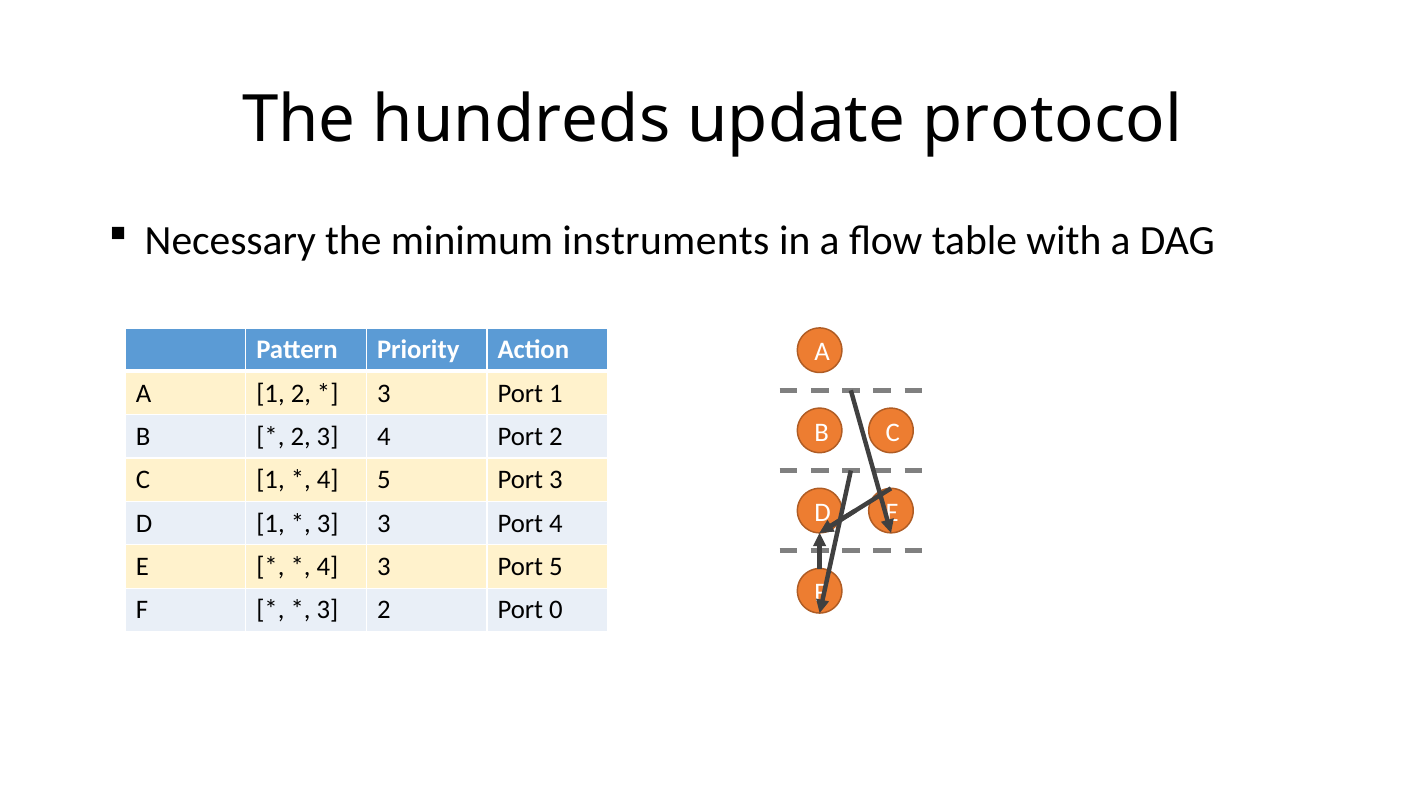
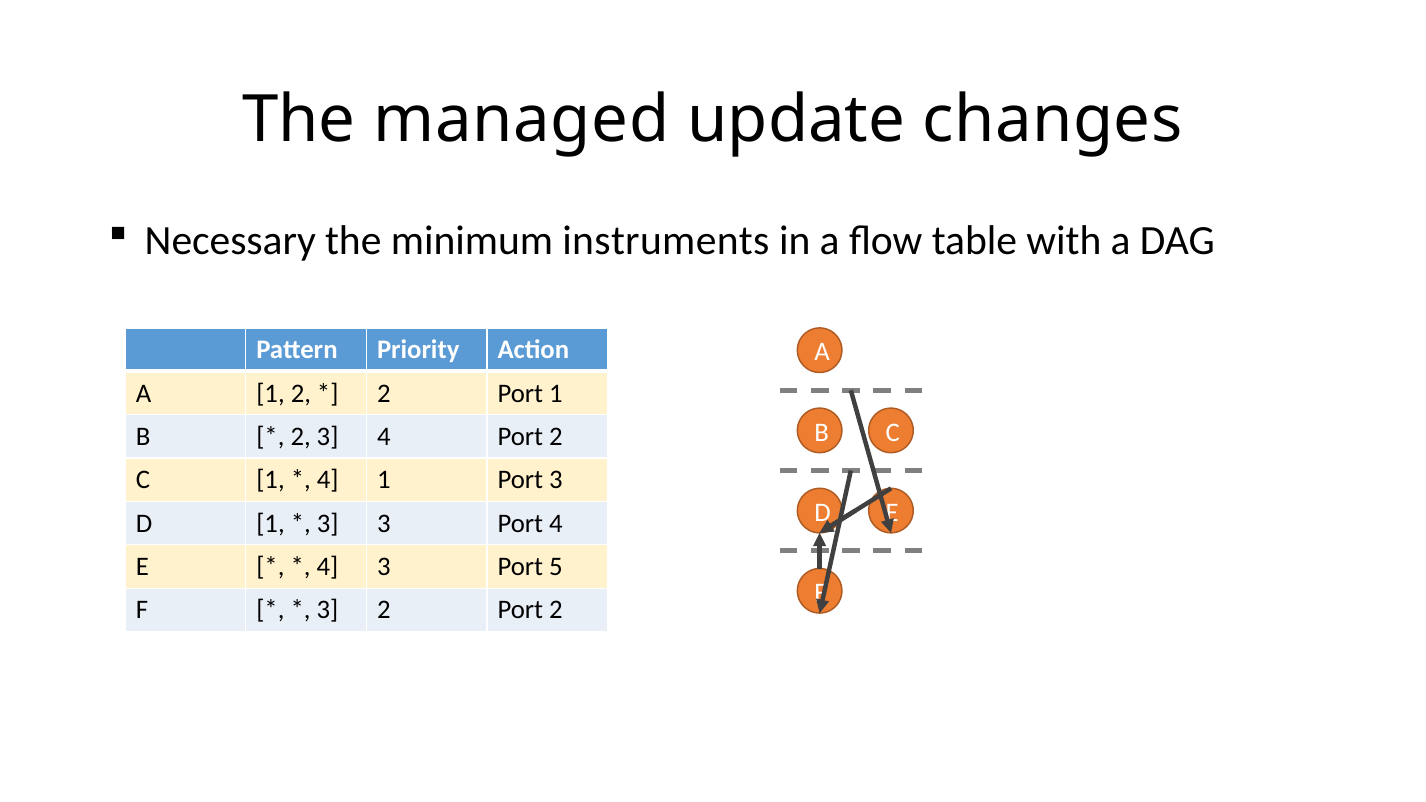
hundreds: hundreds -> managed
protocol: protocol -> changes
3 at (384, 393): 3 -> 2
4 5: 5 -> 1
2 Port 0: 0 -> 2
